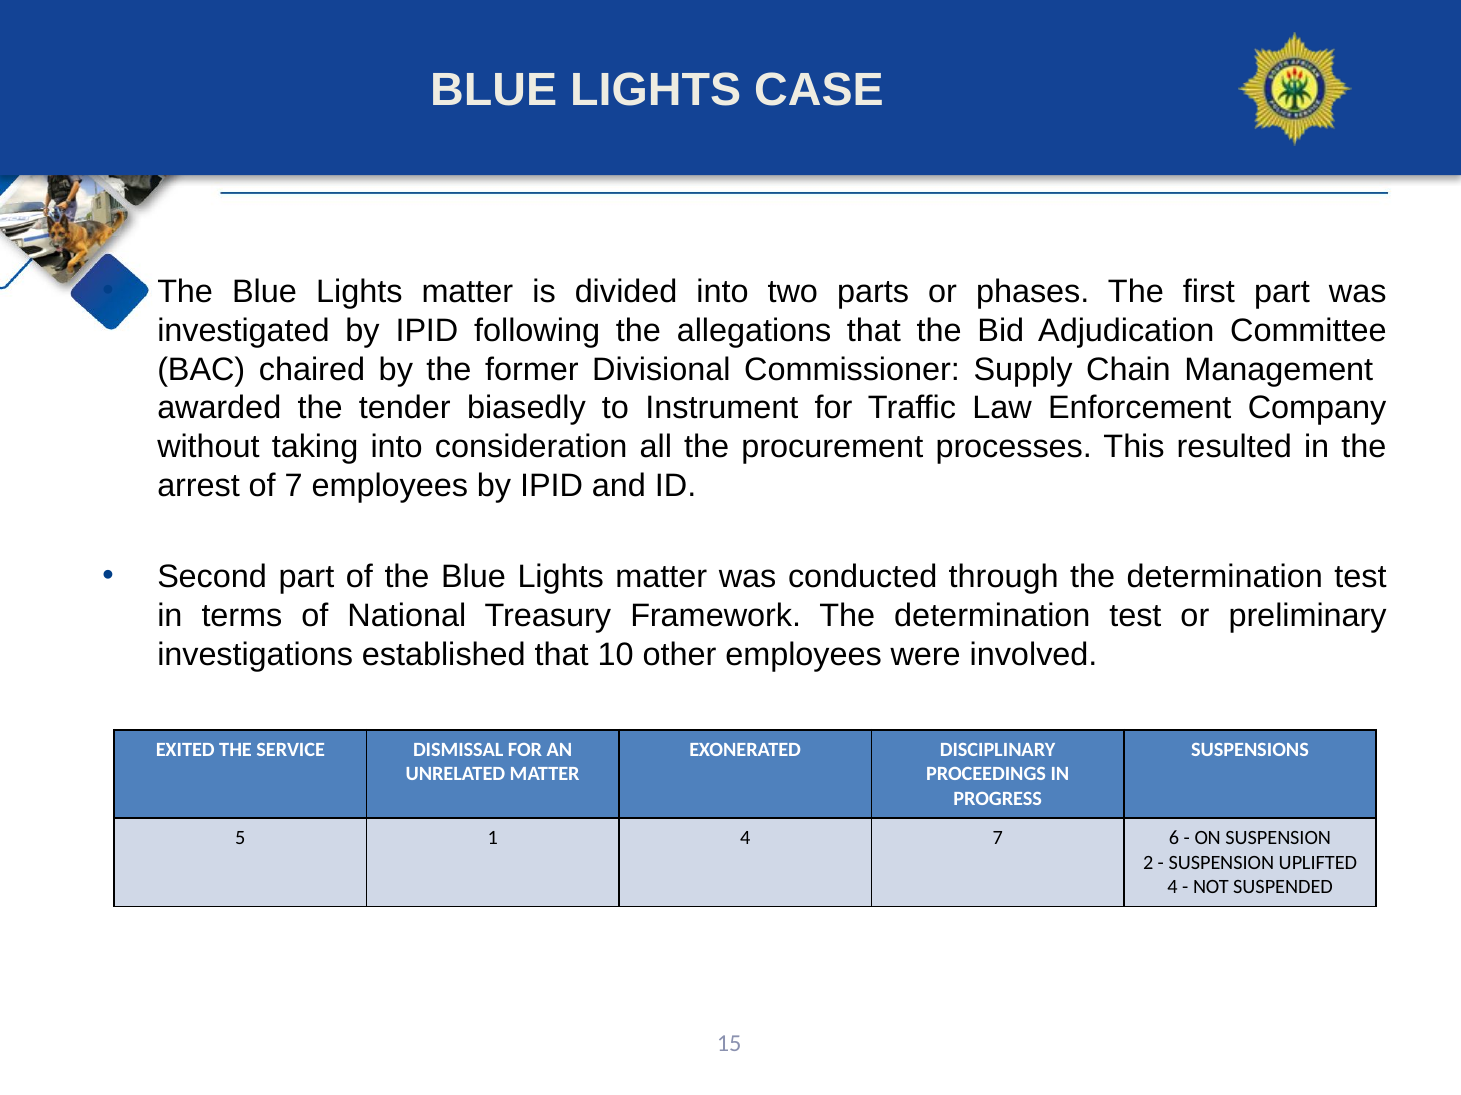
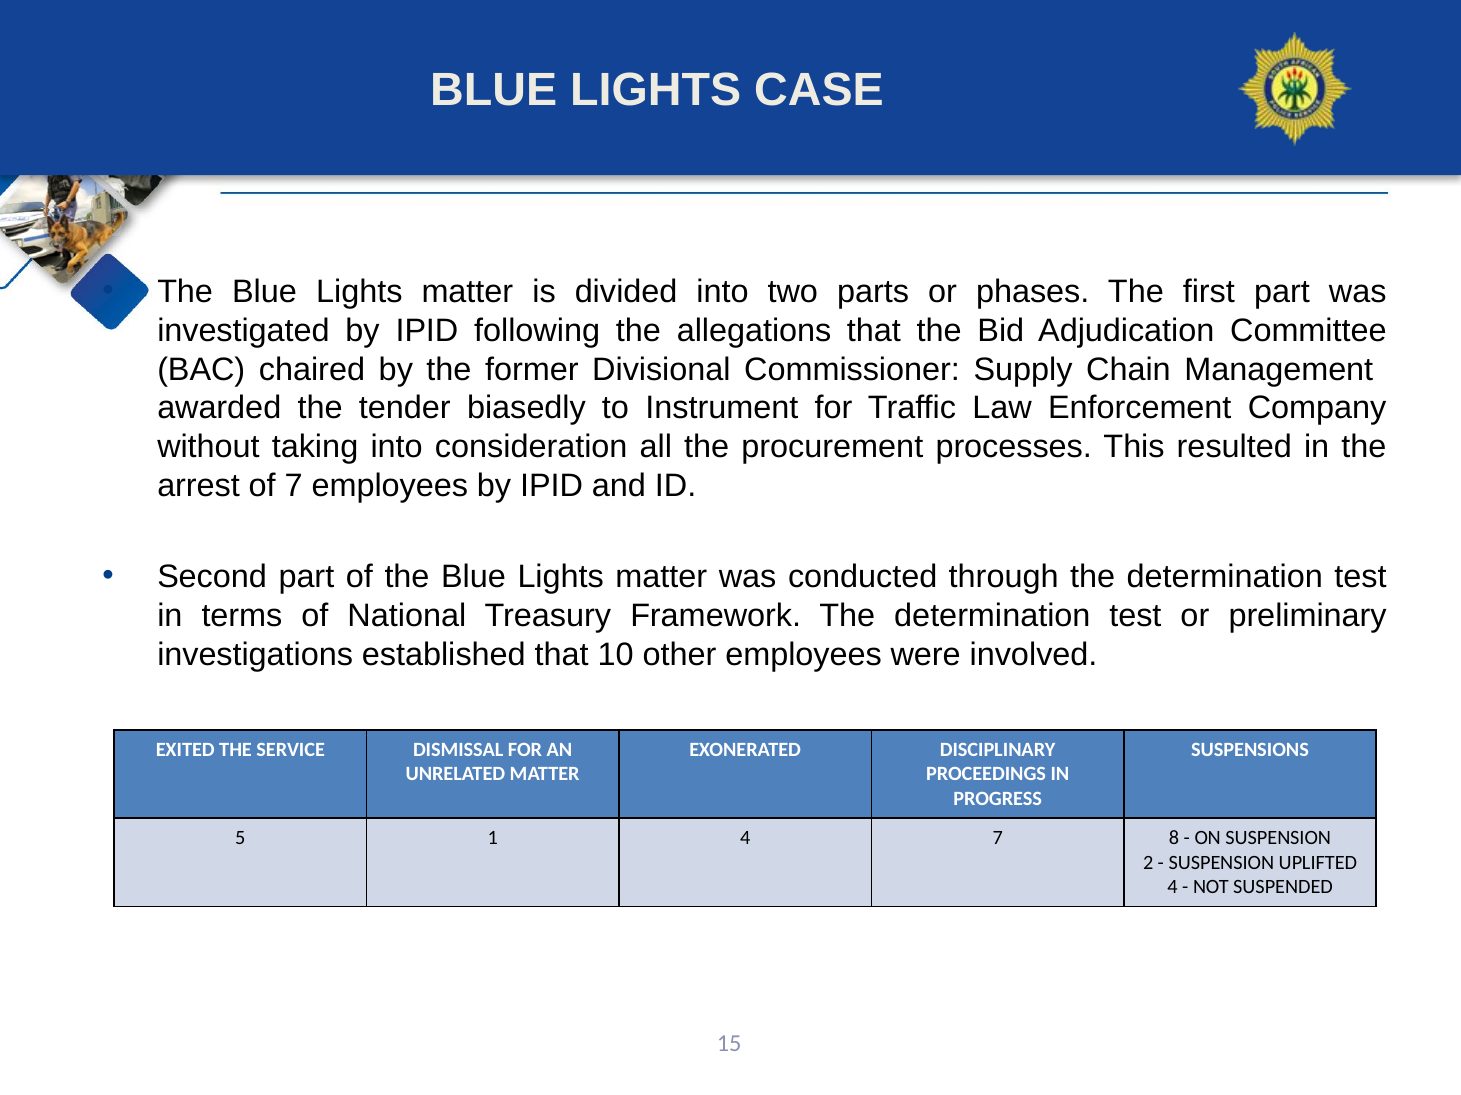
6: 6 -> 8
